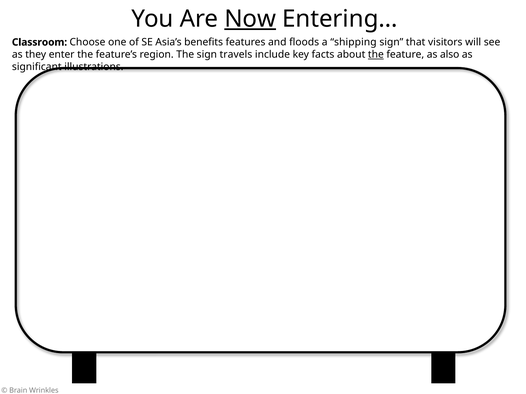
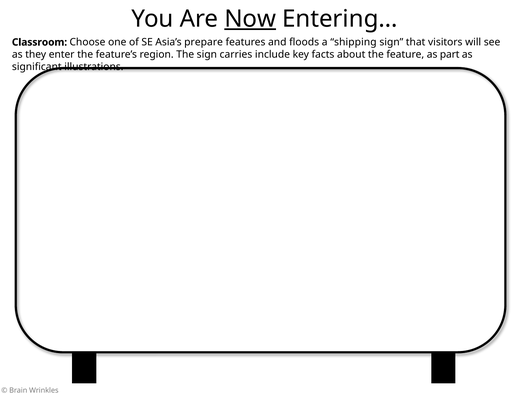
benefits: benefits -> prepare
travels: travels -> carries
the at (376, 55) underline: present -> none
also: also -> part
